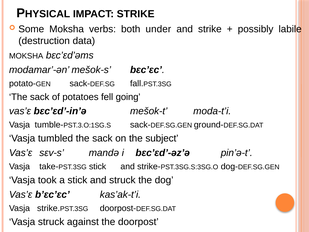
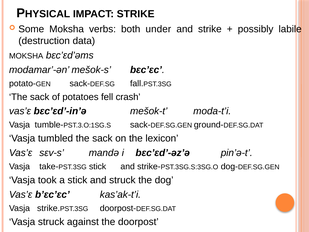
going: going -> crash
subject: subject -> lexicon
